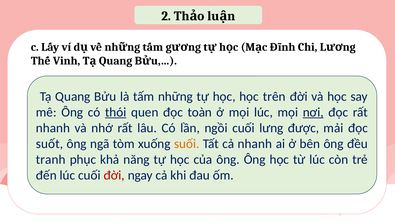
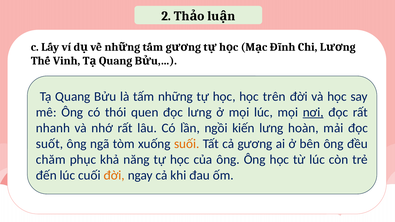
thói underline: present -> none
đọc toàn: toàn -> lưng
ngồi cuối: cuối -> kiến
được: được -> hoàn
cả nhanh: nhanh -> gương
tranh: tranh -> chăm
đời at (114, 176) colour: red -> orange
